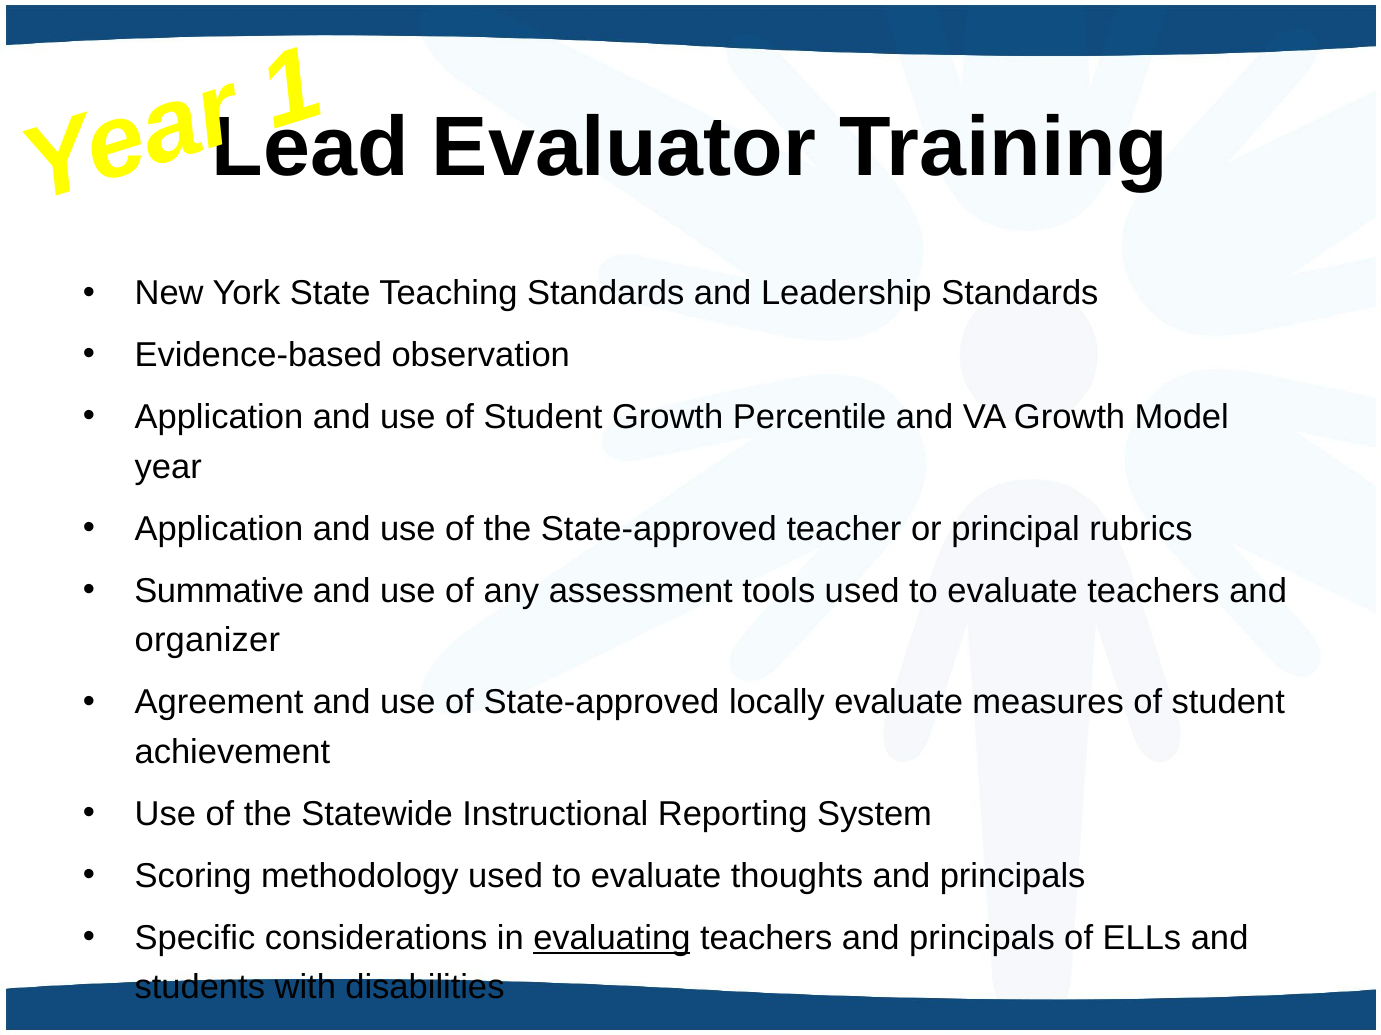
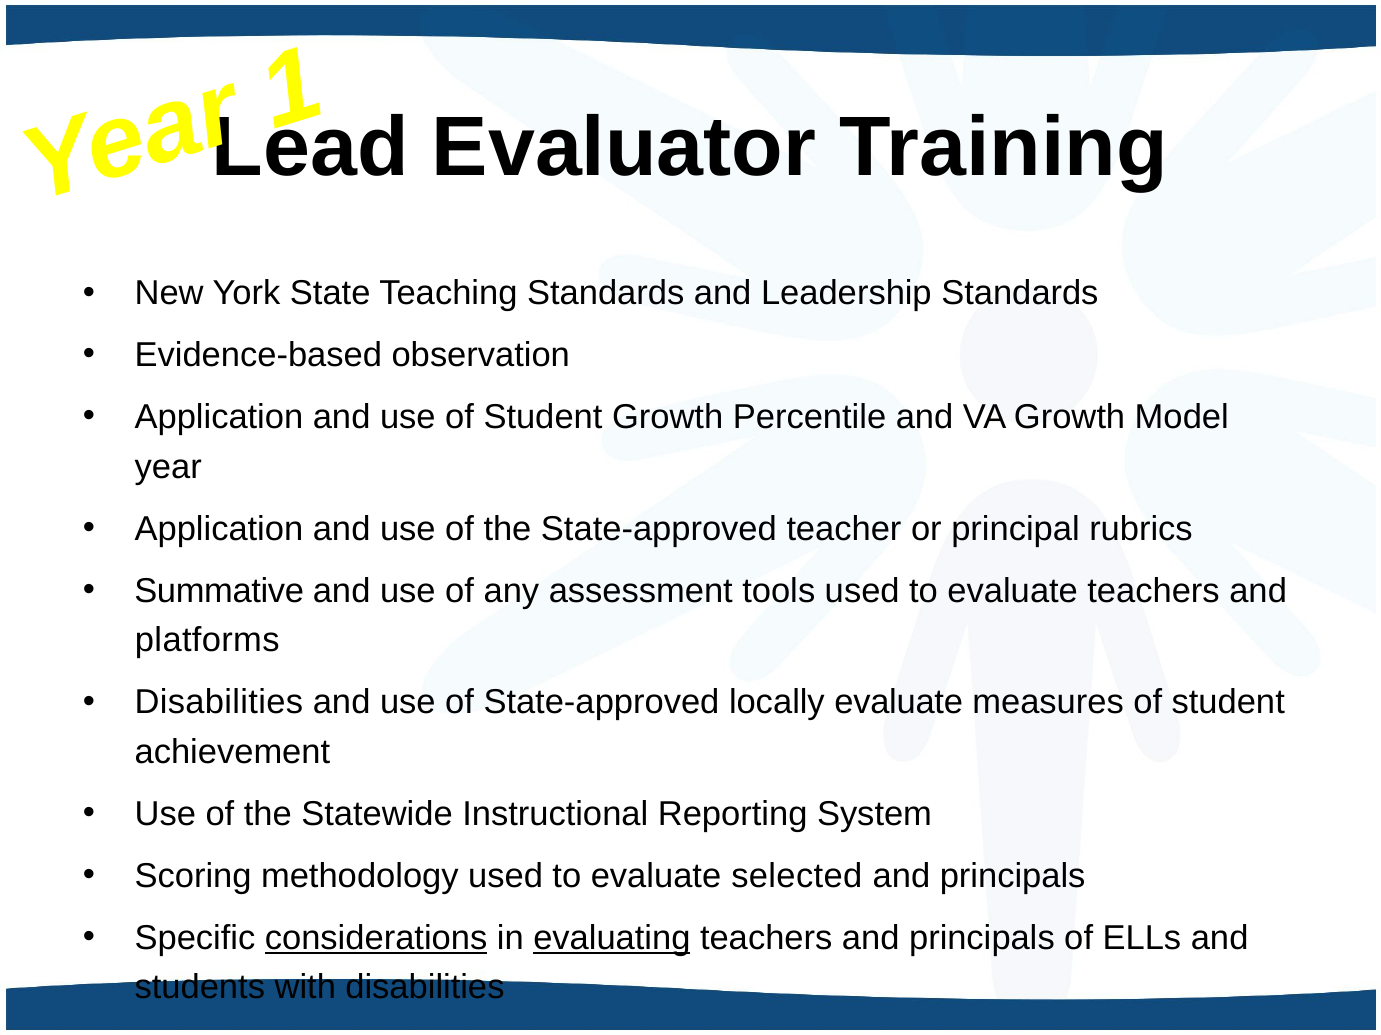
organizer: organizer -> platforms
Agreement at (219, 703): Agreement -> Disabilities
thoughts: thoughts -> selected
considerations underline: none -> present
